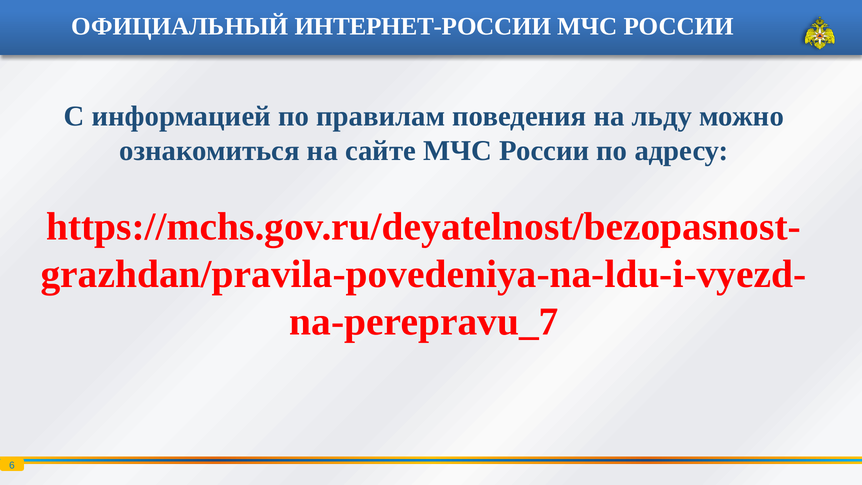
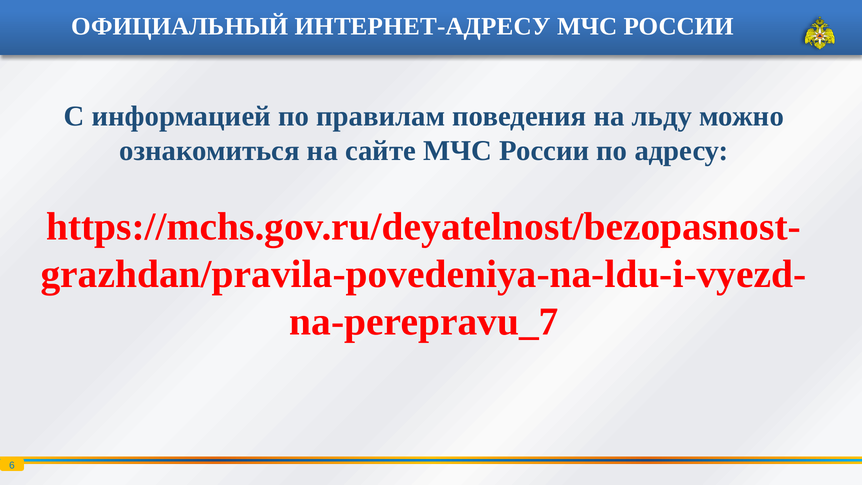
ИНТЕРНЕТ-РОССИИ: ИНТЕРНЕТ-РОССИИ -> ИНТЕРНЕТ-АДРЕСУ
